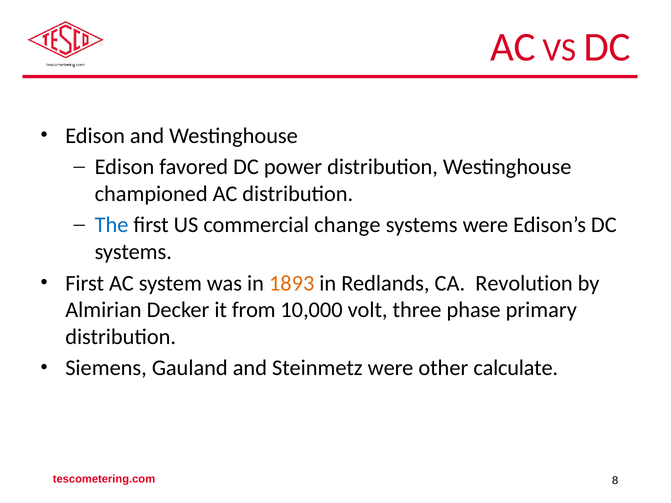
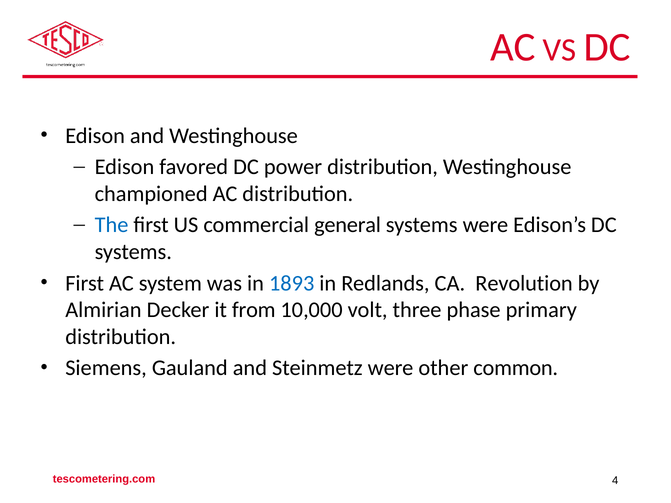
change: change -> general
1893 colour: orange -> blue
calculate: calculate -> common
8: 8 -> 4
